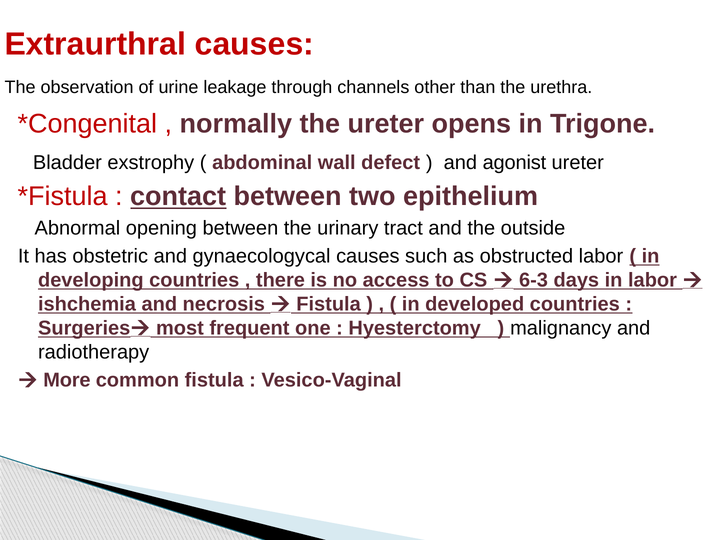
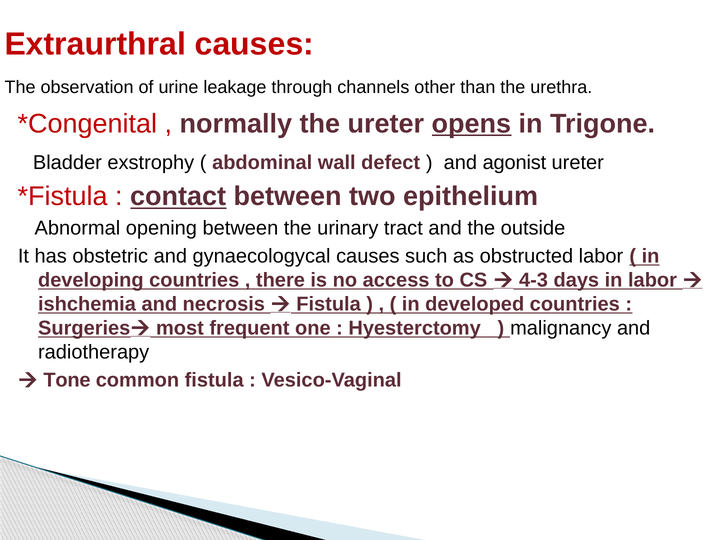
opens underline: none -> present
6-3: 6-3 -> 4-3
More: More -> Tone
